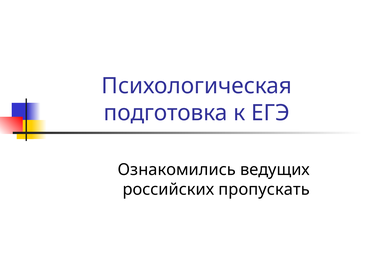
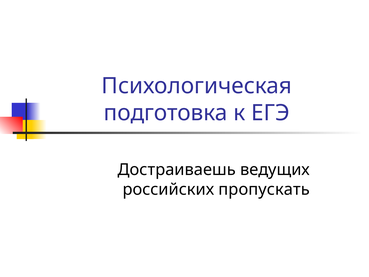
Ознакомились: Ознакомились -> Достраиваешь
